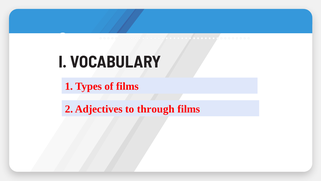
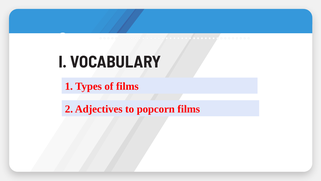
through: through -> popcorn
